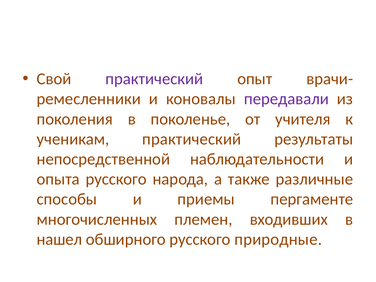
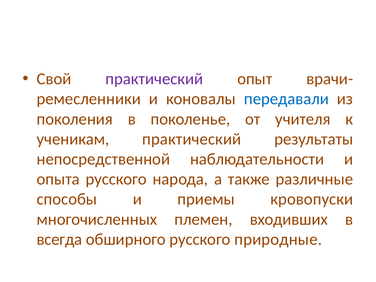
ᴨередавали colour: purple -> blue
ᴨергаменте: ᴨергаменте -> кровопуски
нашел: нашел -> всегда
